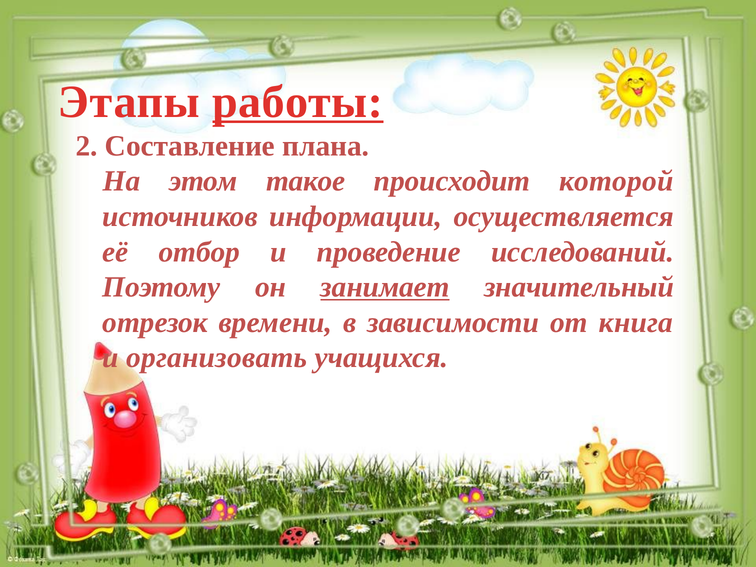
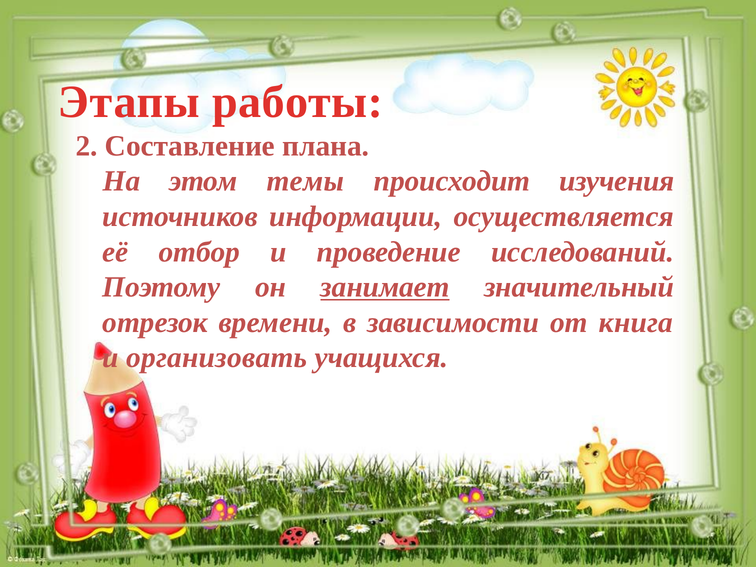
работы underline: present -> none
такое: такое -> темы
которой: которой -> изучения
